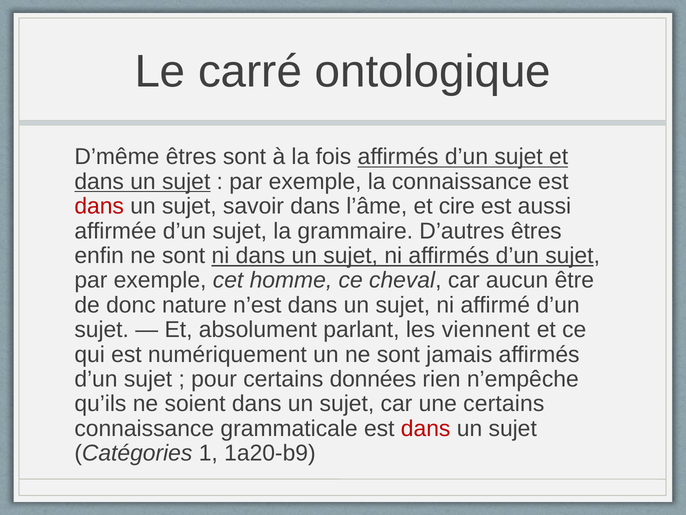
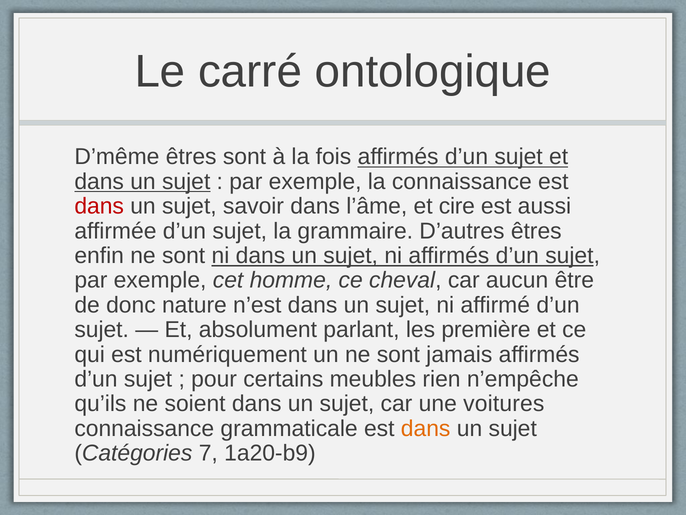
viennent: viennent -> première
données: données -> meubles
une certains: certains -> voitures
dans at (426, 428) colour: red -> orange
1: 1 -> 7
